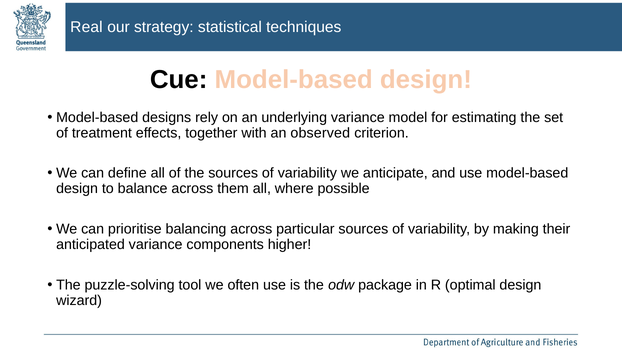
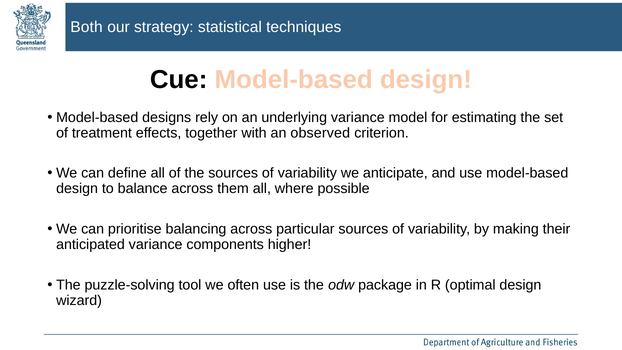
Real: Real -> Both
